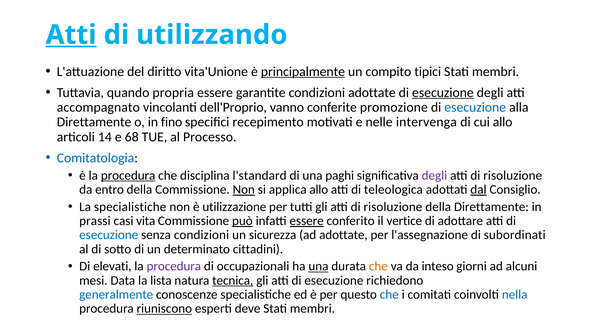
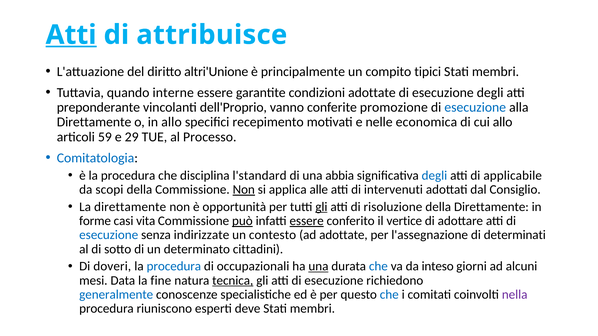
utilizzando: utilizzando -> attribuisce
vita'Unione: vita'Unione -> altri'Unione
principalmente underline: present -> none
propria: propria -> interne
esecuzione at (443, 93) underline: present -> none
accompagnato: accompagnato -> preponderante
in fino: fino -> allo
intervenga: intervenga -> economica
14: 14 -> 59
68: 68 -> 29
procedura at (128, 176) underline: present -> none
paghi: paghi -> abbia
degli at (434, 176) colour: purple -> blue
risoluzione at (513, 176): risoluzione -> applicabile
entro: entro -> scopi
applica allo: allo -> alle
teleologica: teleologica -> intervenuti
dal underline: present -> none
La specialistiche: specialistiche -> direttamente
utilizzazione: utilizzazione -> opportunità
gli at (321, 207) underline: none -> present
prassi: prassi -> forme
senza condizioni: condizioni -> indirizzate
sicurezza: sicurezza -> contesto
subordinati: subordinati -> determinati
elevati: elevati -> doveri
procedura at (174, 267) colour: purple -> blue
che at (378, 267) colour: orange -> blue
lista: lista -> fine
nella colour: blue -> purple
riuniscono underline: present -> none
